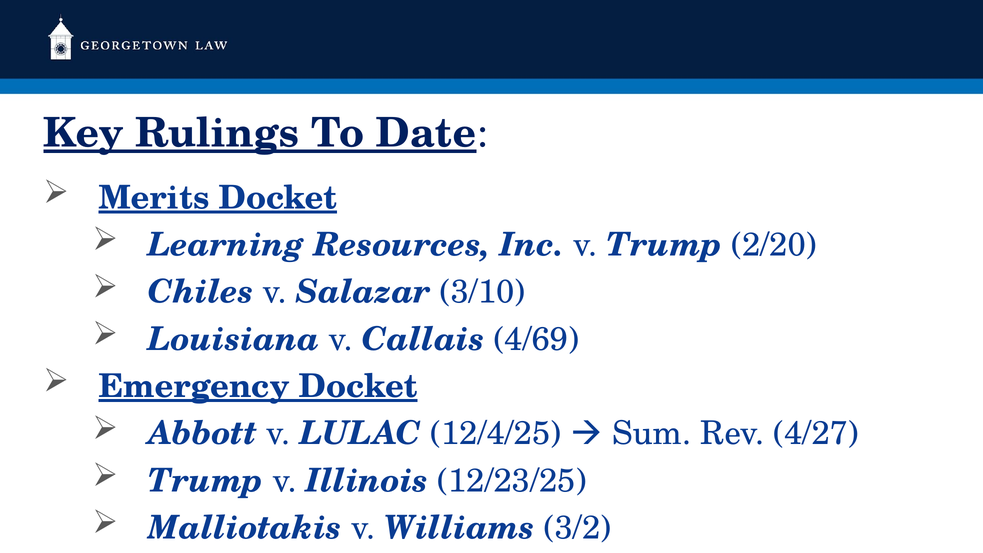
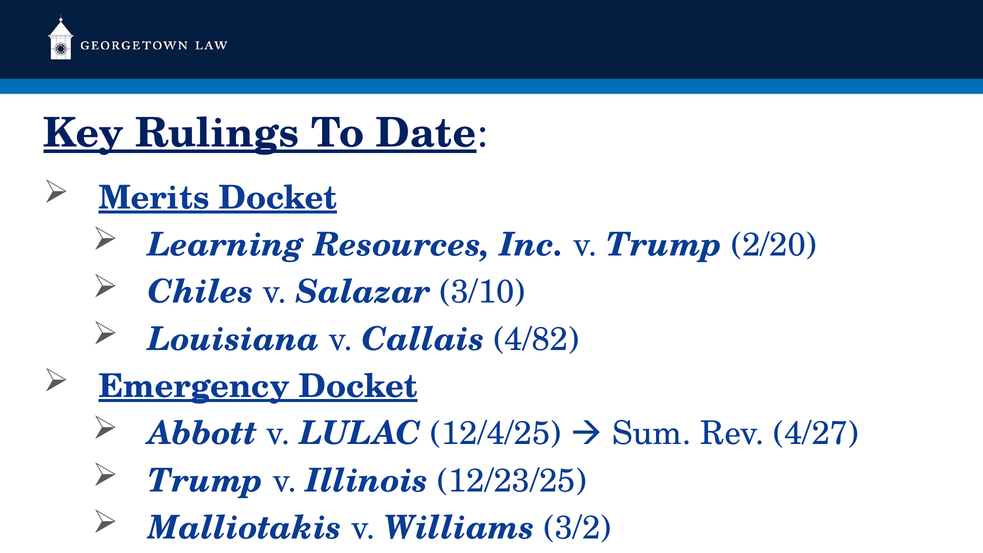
4/69: 4/69 -> 4/82
